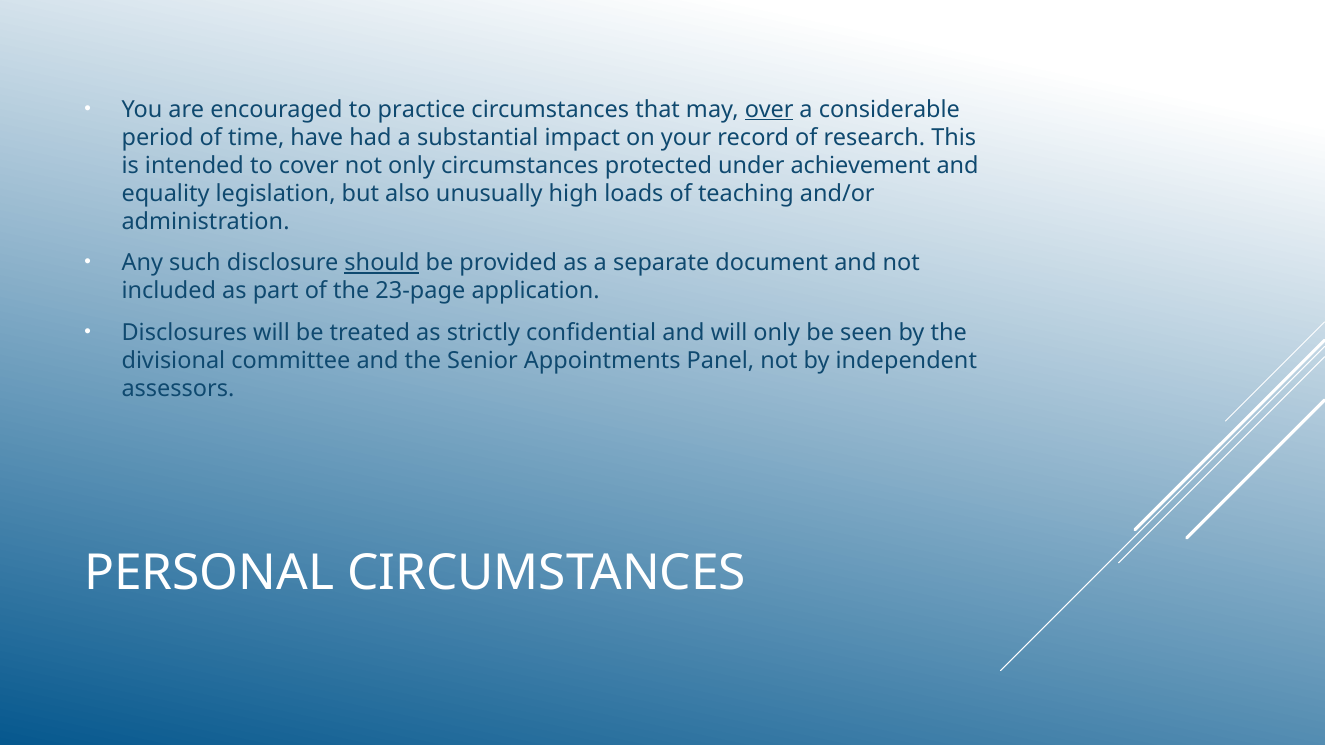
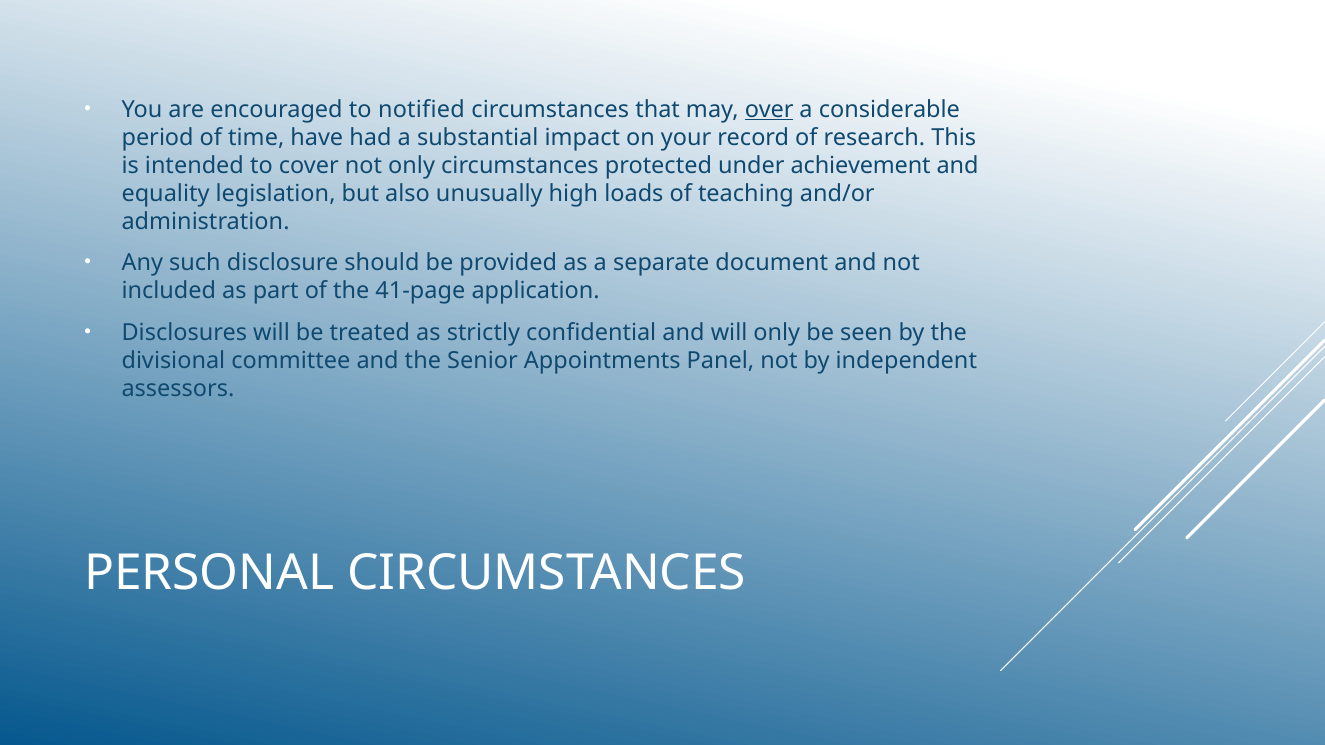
practice: practice -> notified
should underline: present -> none
23-page: 23-page -> 41-page
